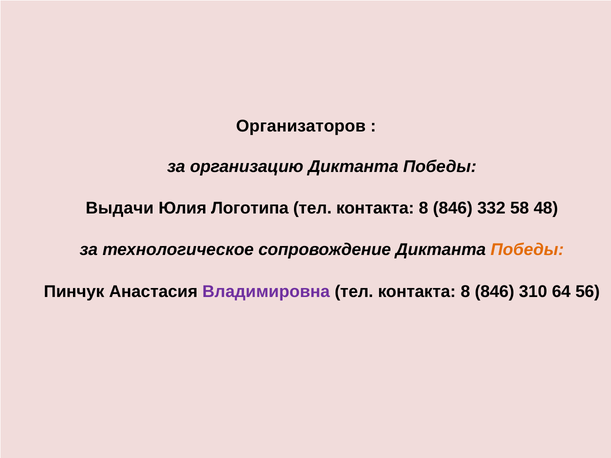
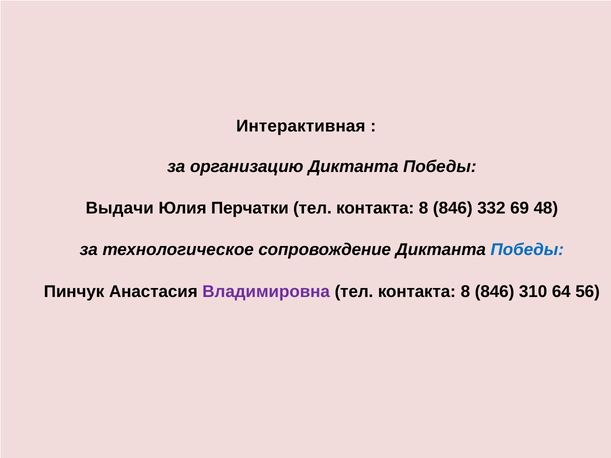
Организаторов: Организаторов -> Интерактивная
Логотипа: Логотипа -> Перчатки
58: 58 -> 69
Победы at (527, 250) colour: orange -> blue
